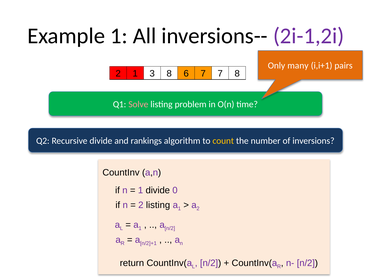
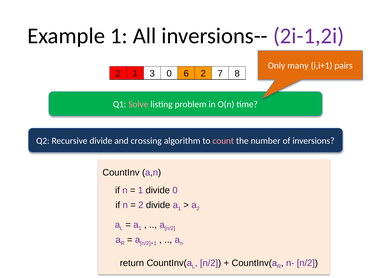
3 8: 8 -> 0
6 7: 7 -> 2
rankings: rankings -> crossing
count colour: yellow -> pink
2 listing: listing -> divide
